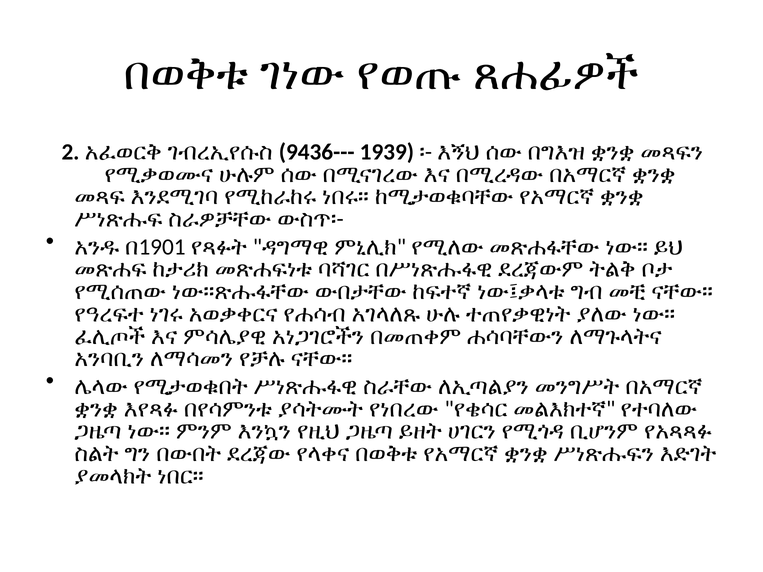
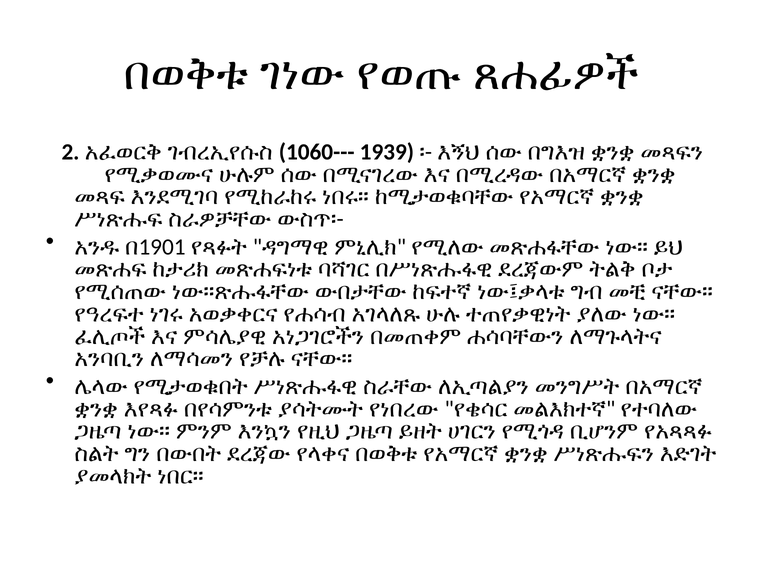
9436---: 9436--- -> 1060---
